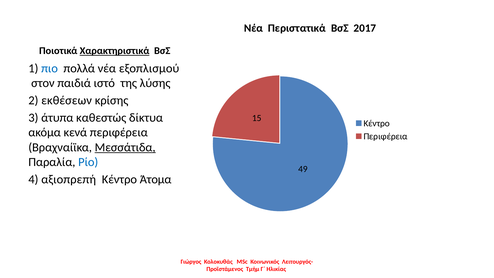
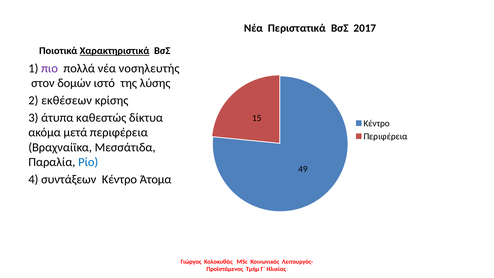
πιο colour: blue -> purple
εξοπλισμού: εξοπλισμού -> νοσηλευτής
παιδιά: παιδιά -> δομών
κενά: κενά -> μετά
Μεσσάτιδα underline: present -> none
αξιοπρεπή: αξιοπρεπή -> συντάξεων
